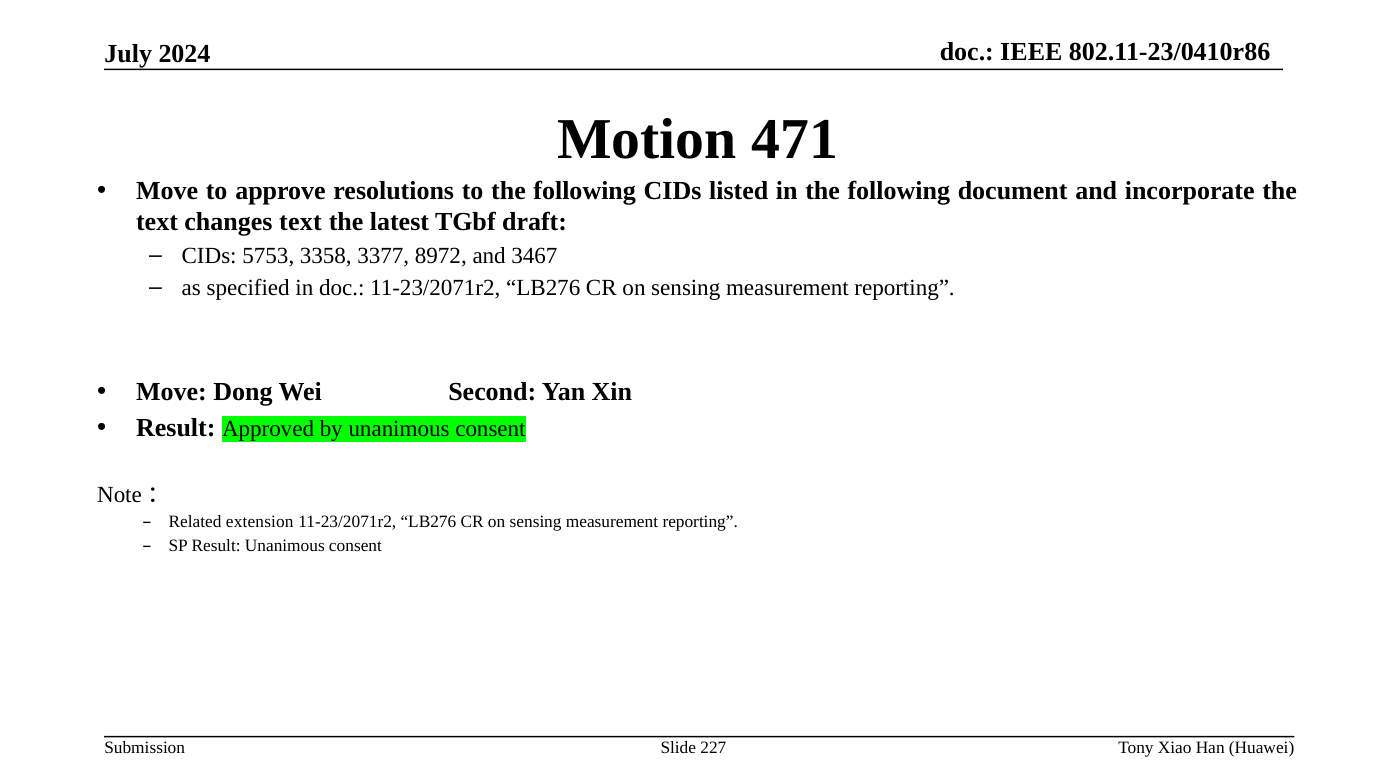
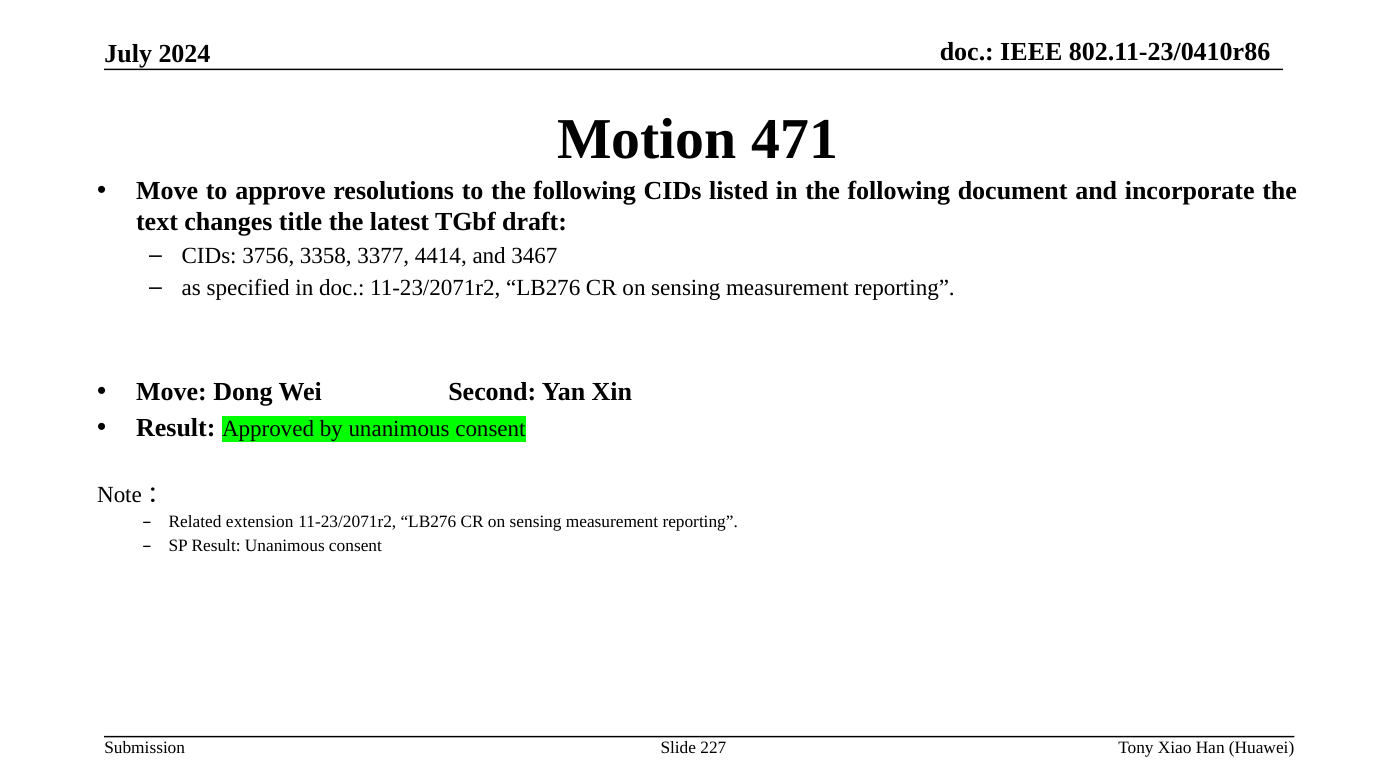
changes text: text -> title
5753: 5753 -> 3756
8972: 8972 -> 4414
